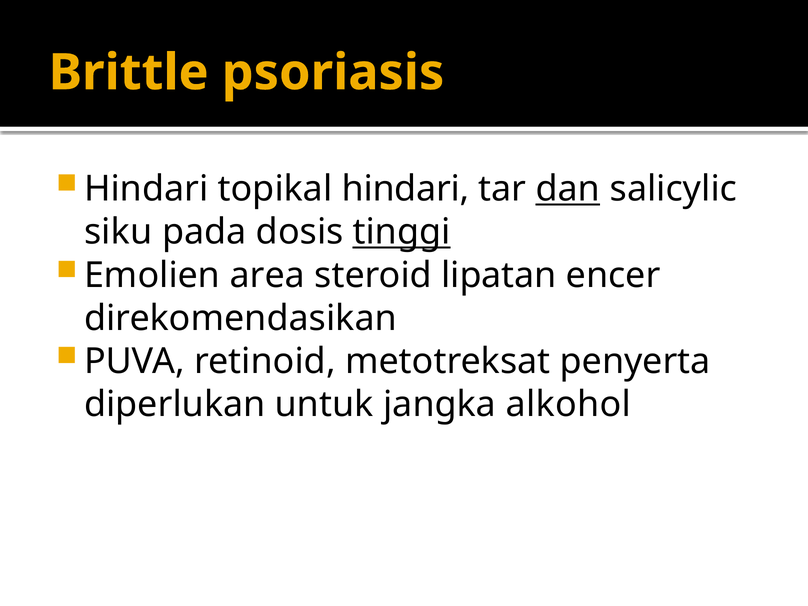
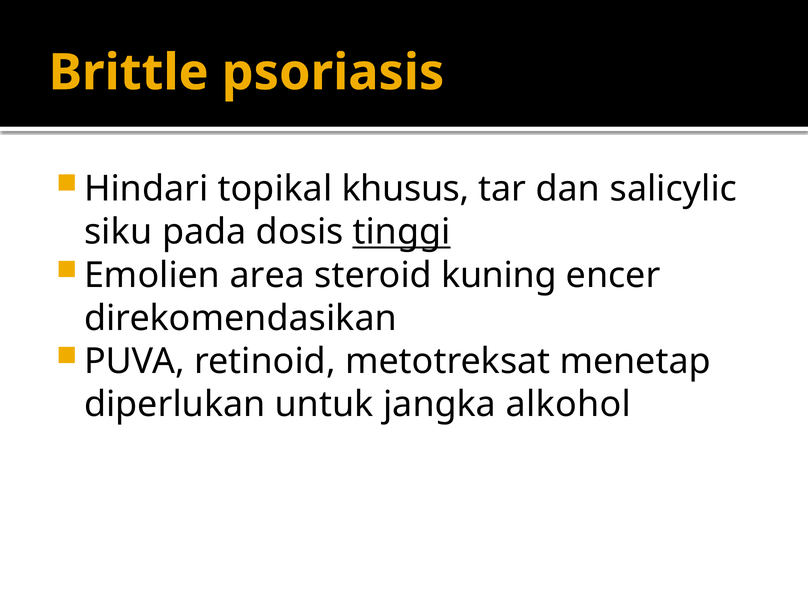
topikal hindari: hindari -> khusus
dan underline: present -> none
lipatan: lipatan -> kuning
penyerta: penyerta -> menetap
